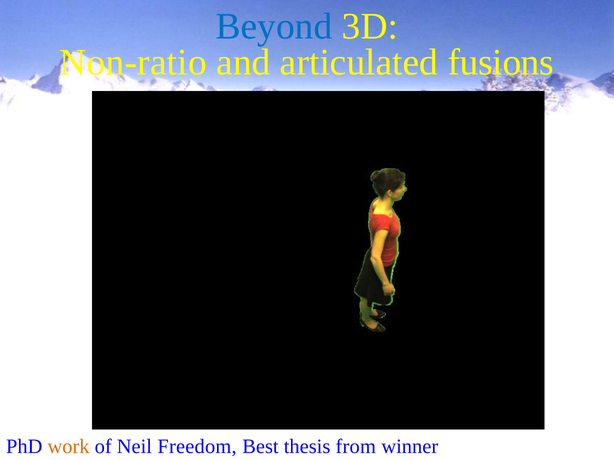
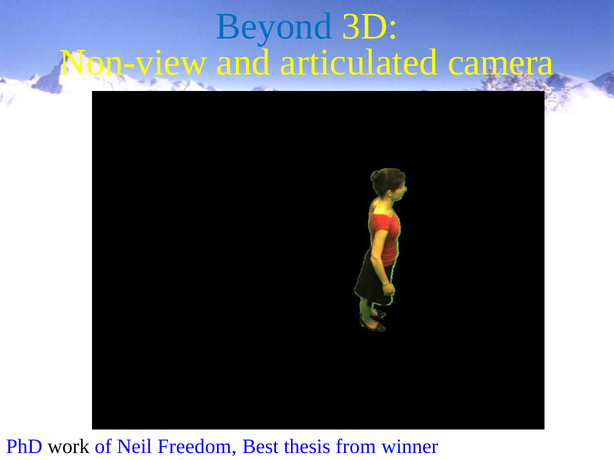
Non-ratio: Non-ratio -> Non-view
fusions: fusions -> camera
work colour: orange -> black
